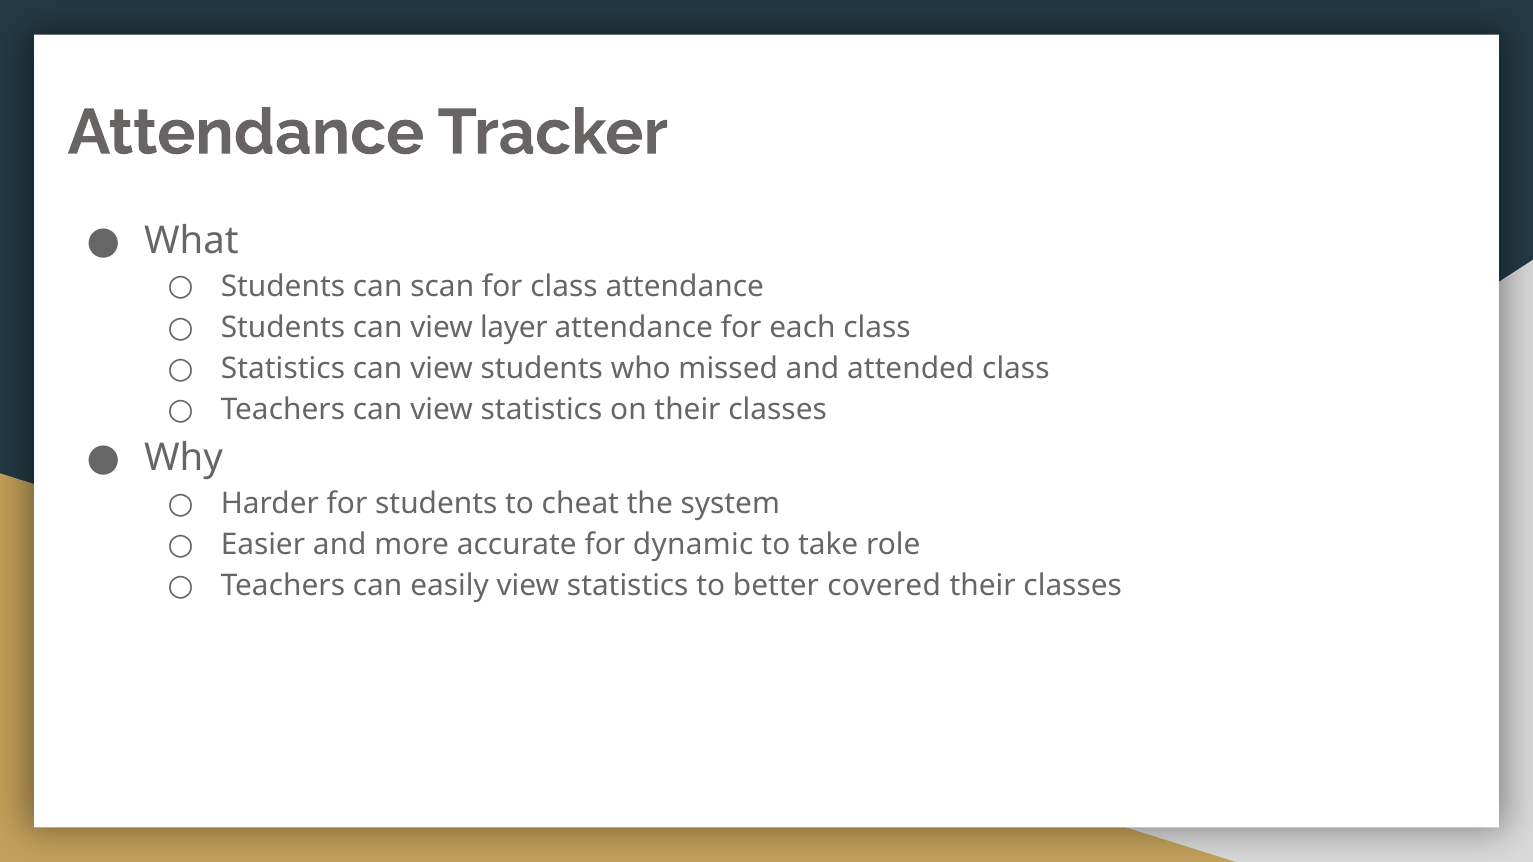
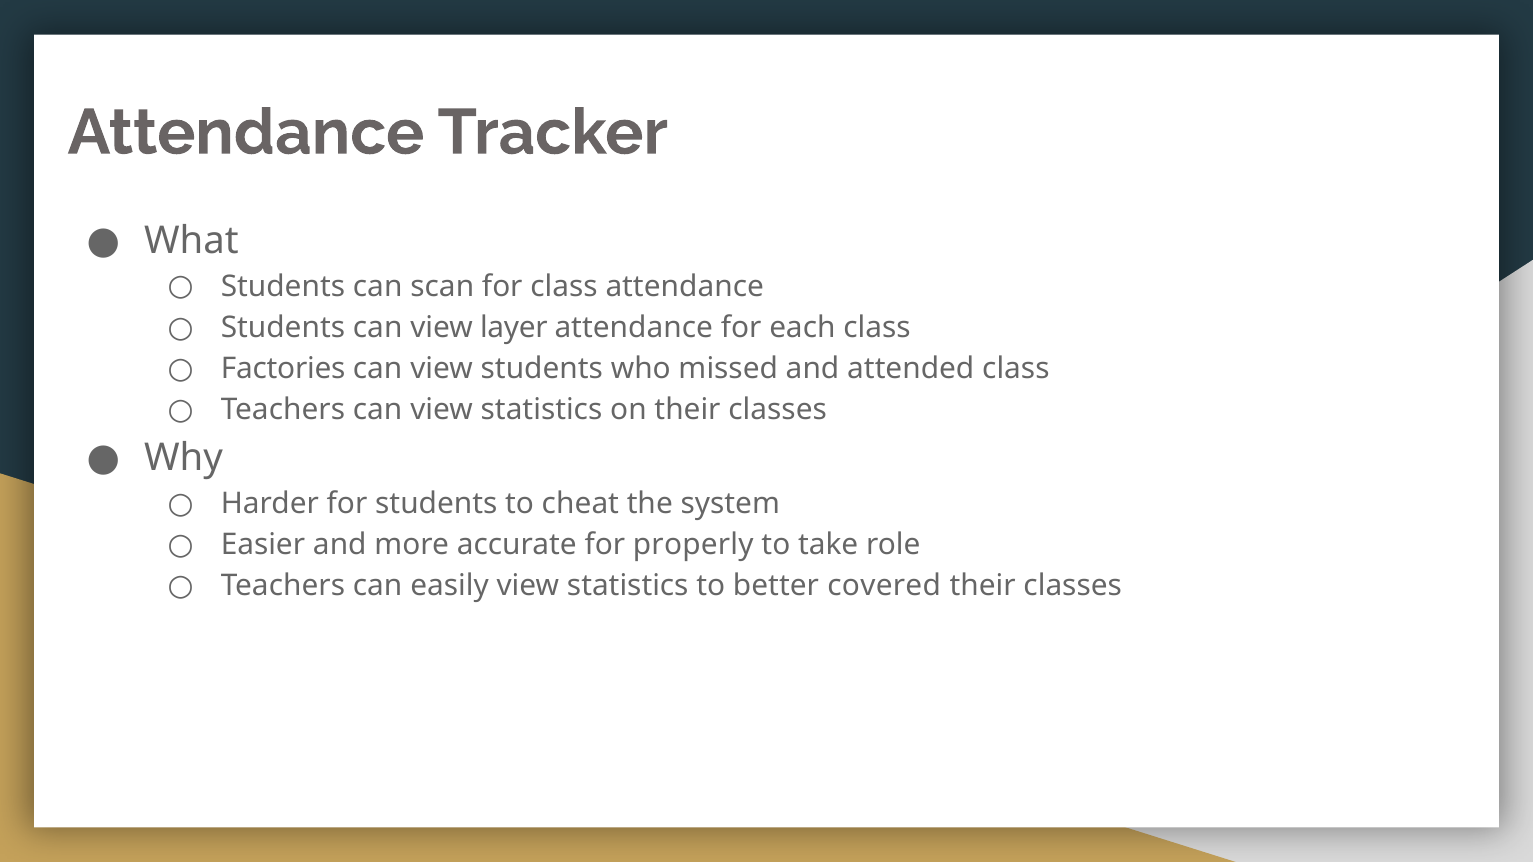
Statistics at (283, 369): Statistics -> Factories
dynamic: dynamic -> properly
